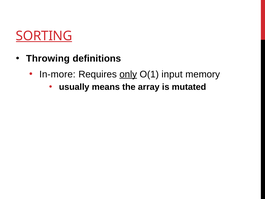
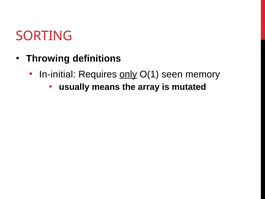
SORTING underline: present -> none
In-more: In-more -> In-initial
input: input -> seen
